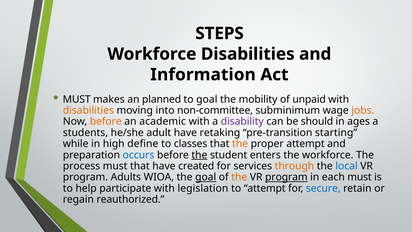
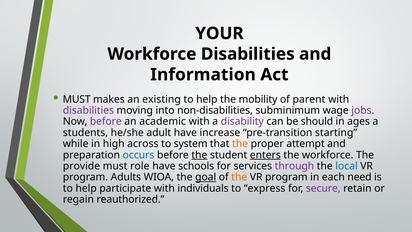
STEPS: STEPS -> YOUR
planned: planned -> existing
goal at (207, 99): goal -> help
unpaid: unpaid -> parent
disabilities at (88, 110) colour: orange -> purple
non-committee: non-committee -> non-disabilities
jobs colour: orange -> purple
before at (106, 121) colour: orange -> purple
retaking: retaking -> increase
define: define -> across
classes: classes -> system
enters underline: none -> present
process: process -> provide
must that: that -> role
created: created -> schools
through colour: orange -> purple
program at (286, 177) underline: present -> none
each must: must -> need
legislation: legislation -> individuals
to attempt: attempt -> express
secure colour: blue -> purple
